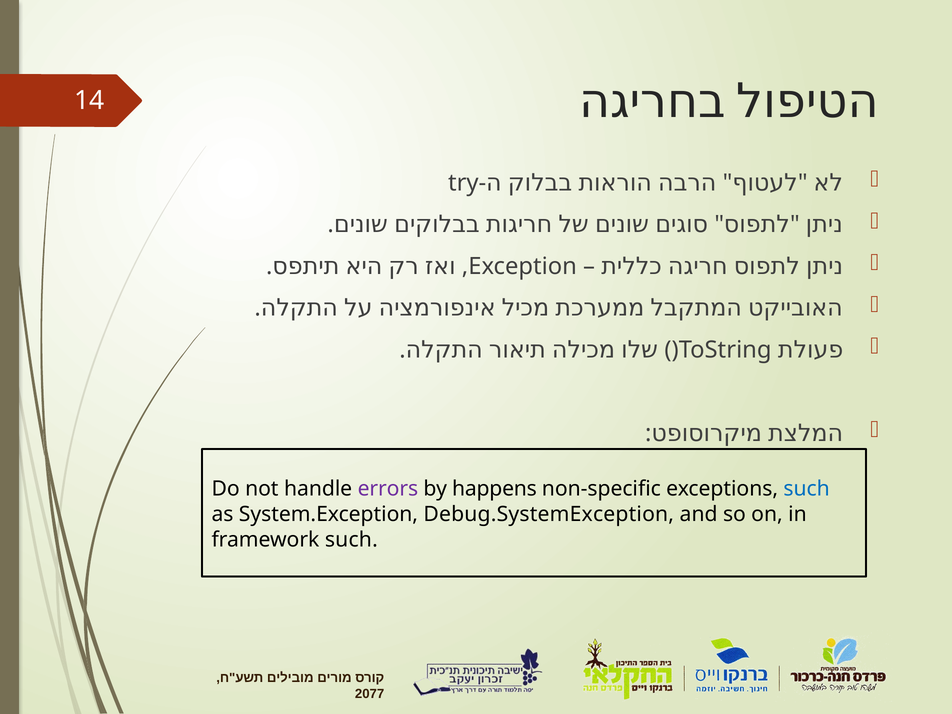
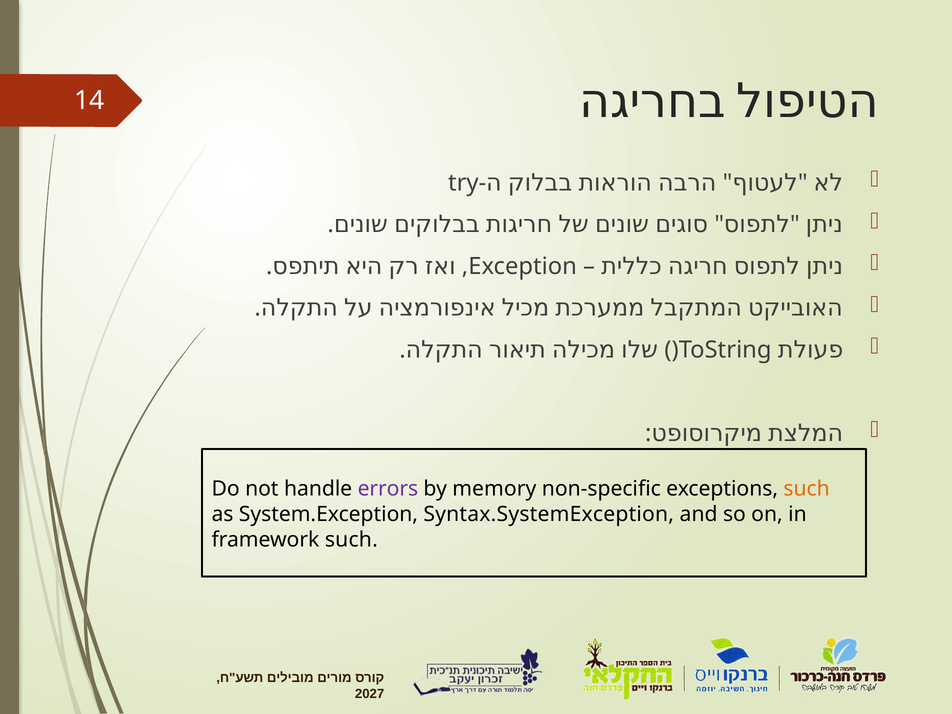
happens: happens -> memory
such at (807, 489) colour: blue -> orange
Debug.SystemException: Debug.SystemException -> Syntax.SystemException
2077: 2077 -> 2027
